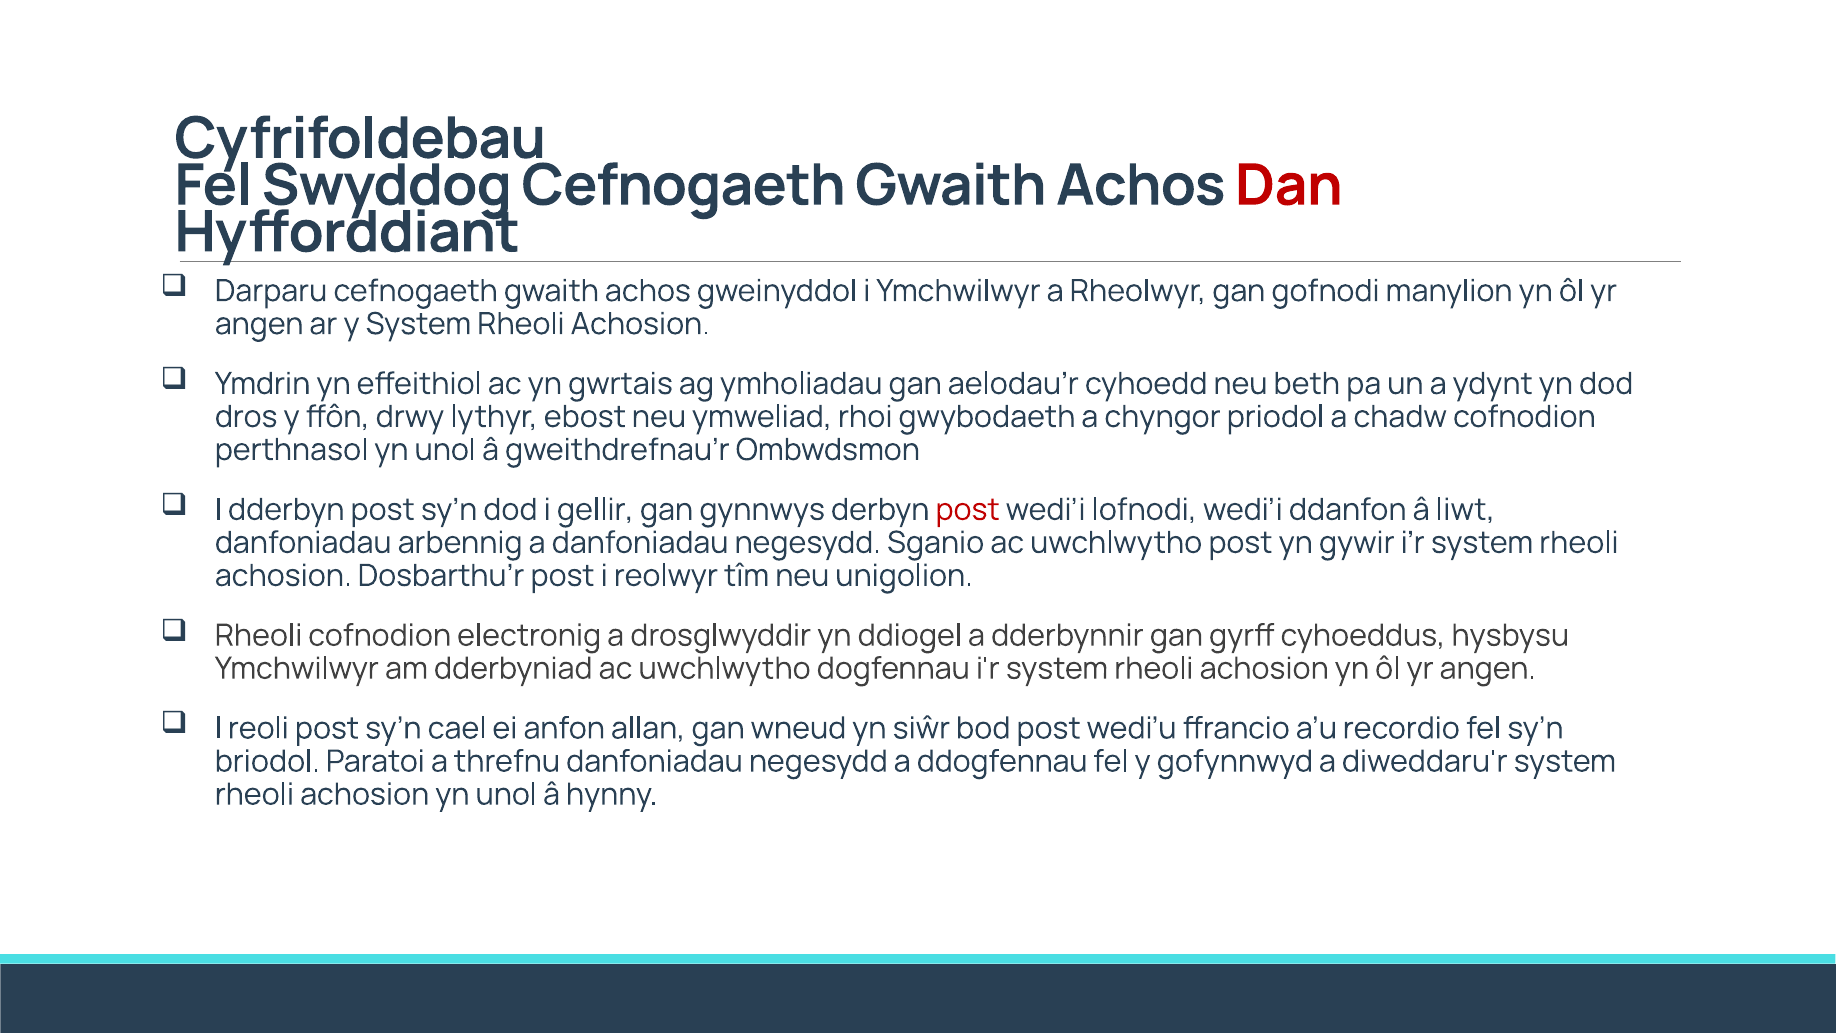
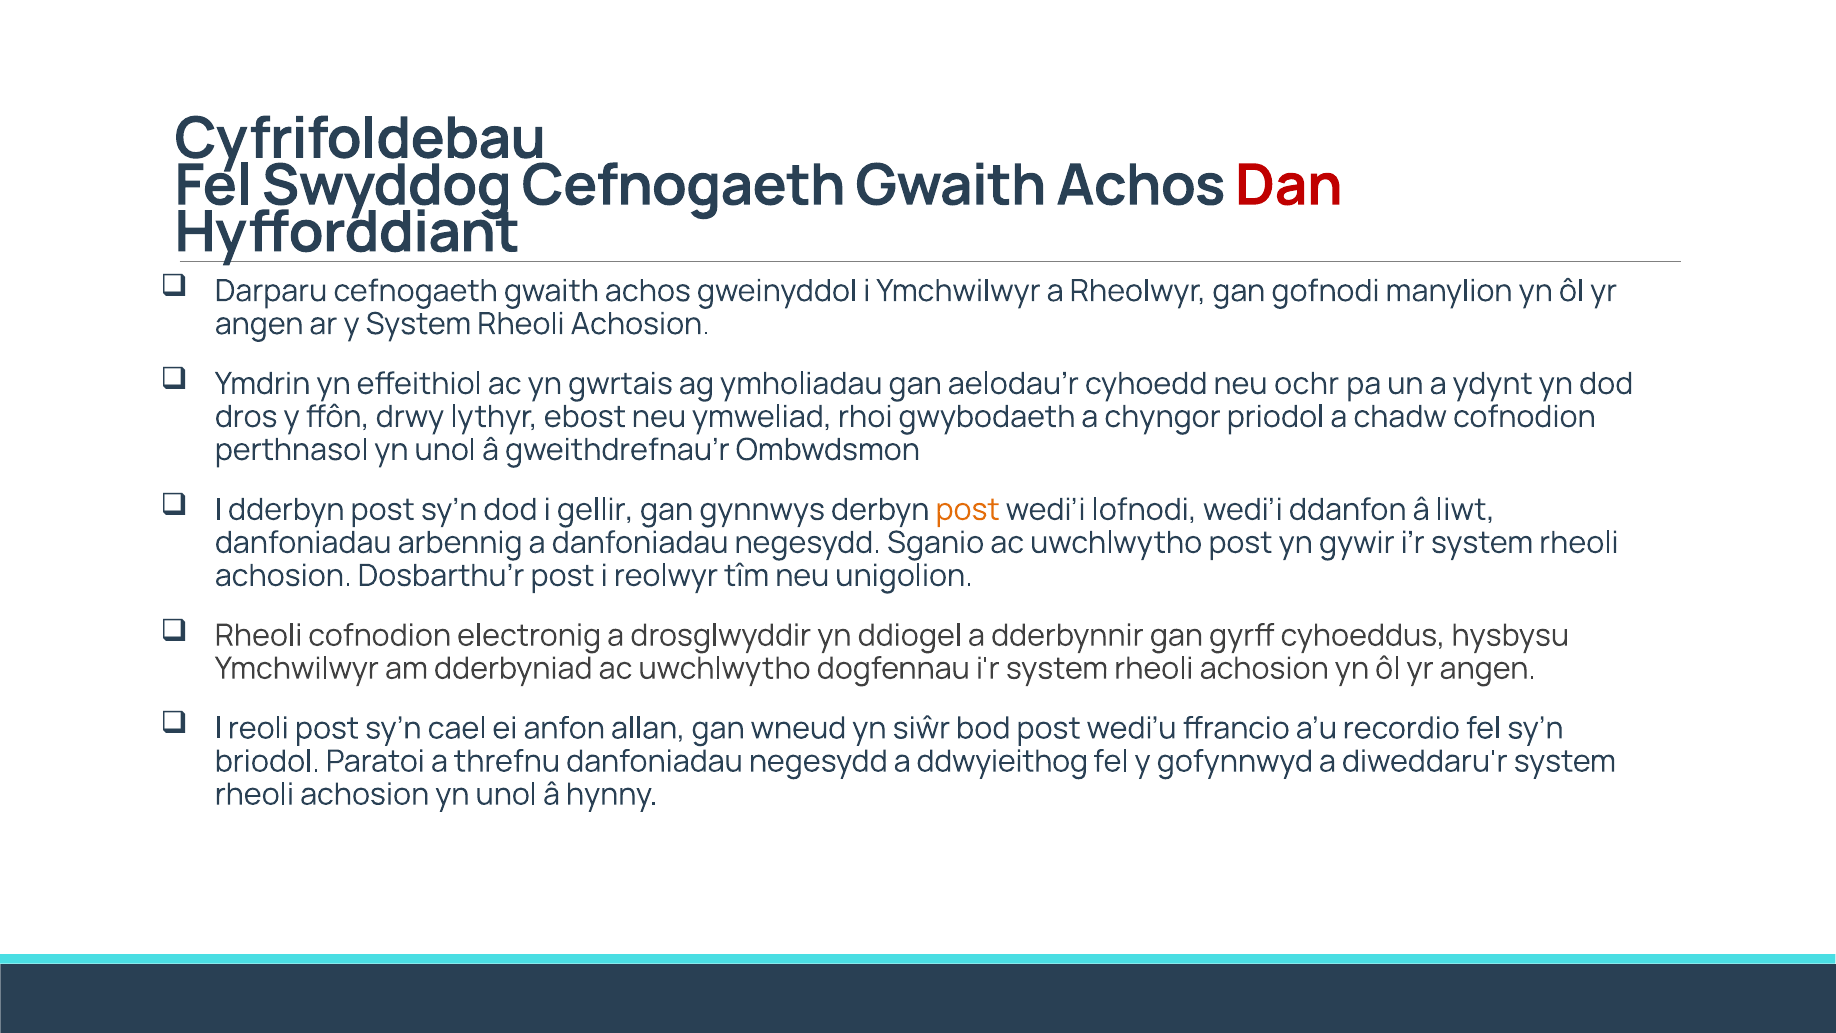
beth: beth -> ochr
post at (968, 510) colour: red -> orange
ddogfennau: ddogfennau -> ddwyieithog
